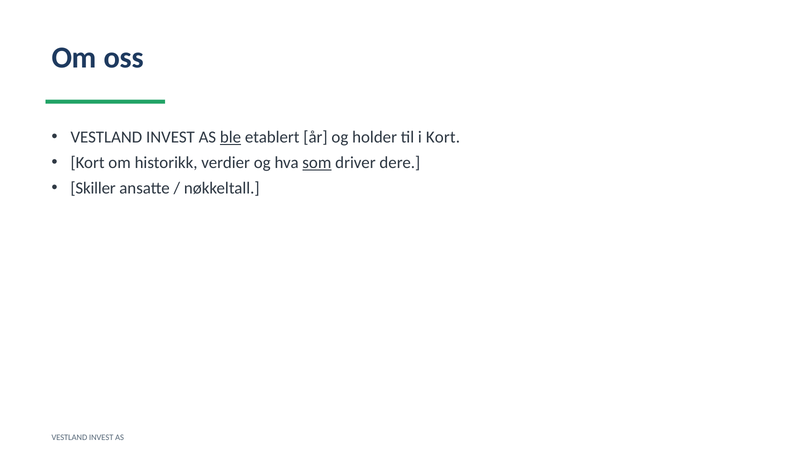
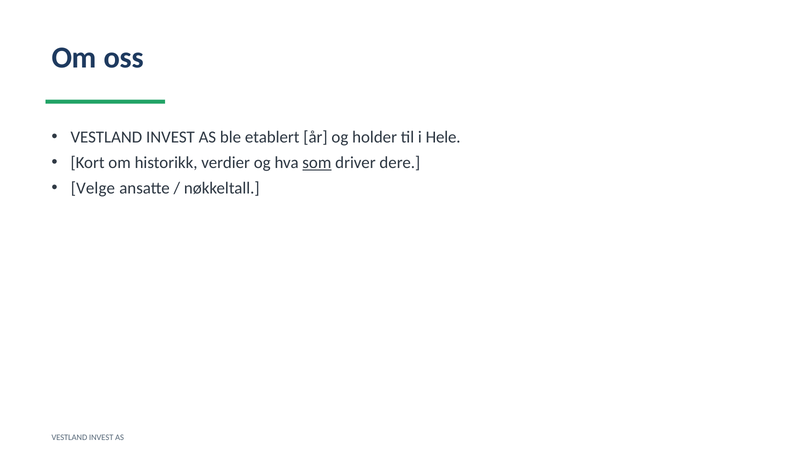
ble underline: present -> none
i Kort: Kort -> Hele
Skiller: Skiller -> Velge
